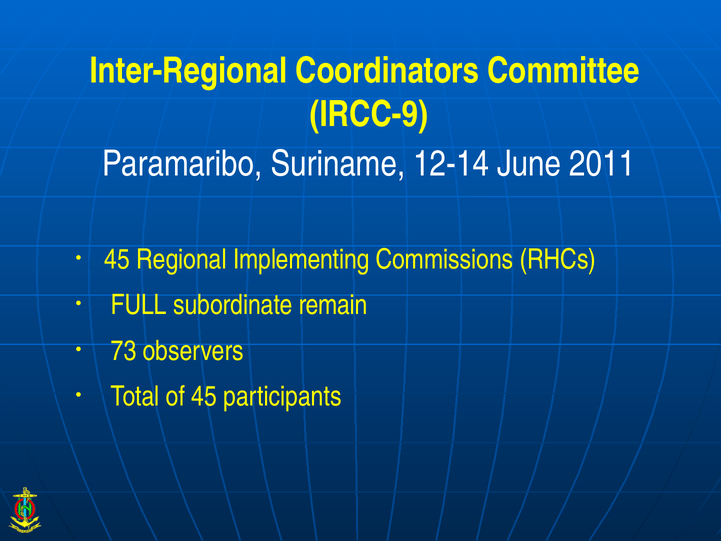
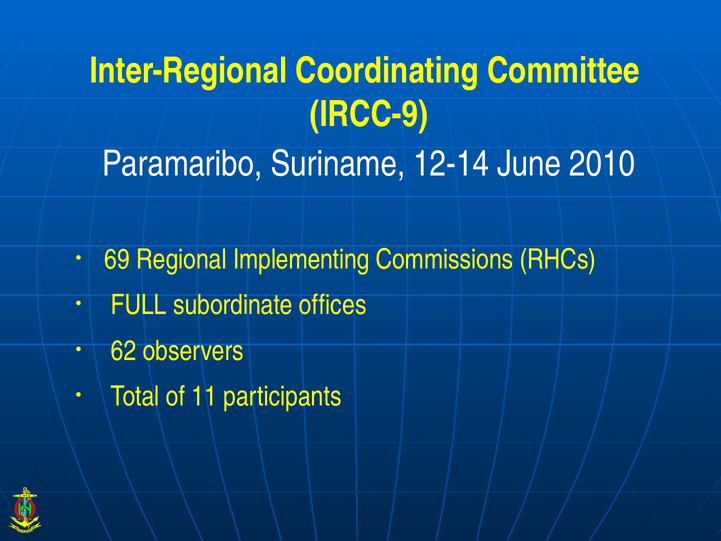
Coordinators: Coordinators -> Coordinating
2011: 2011 -> 2010
45 at (117, 259): 45 -> 69
remain: remain -> offices
73: 73 -> 62
of 45: 45 -> 11
